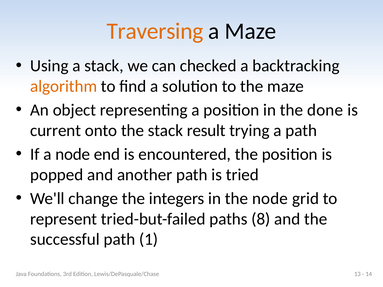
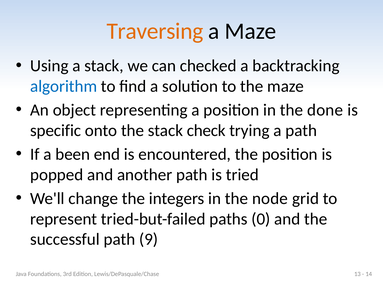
algorithm colour: orange -> blue
current: current -> specific
result: result -> check
a node: node -> been
8: 8 -> 0
1: 1 -> 9
